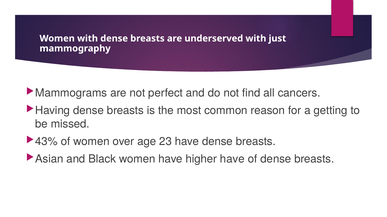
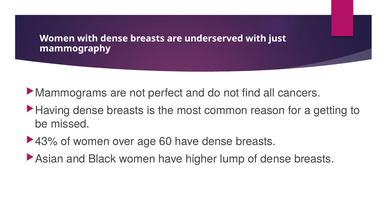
23: 23 -> 60
higher have: have -> lump
